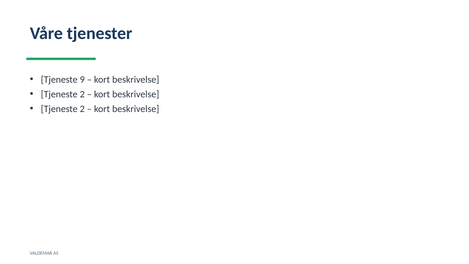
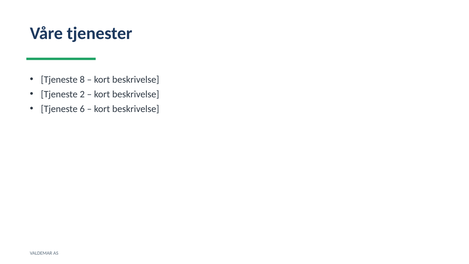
9: 9 -> 8
2 at (82, 109): 2 -> 6
